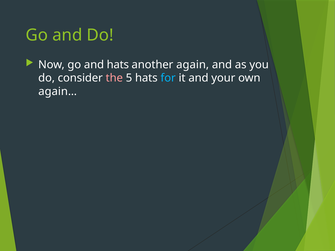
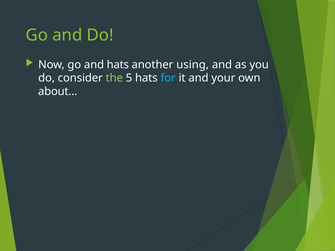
again: again -> using
the colour: pink -> light green
again…: again… -> about…
